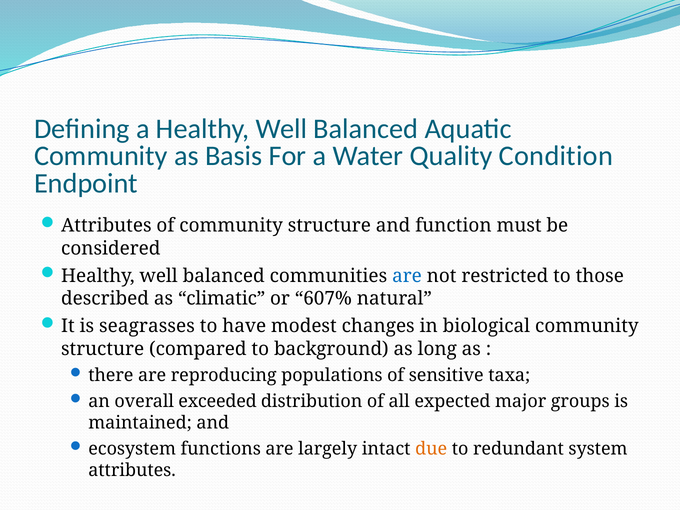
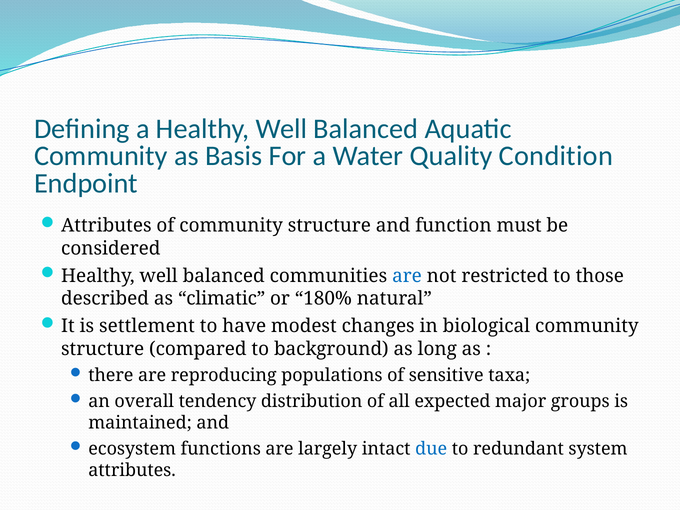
607%: 607% -> 180%
seagrasses: seagrasses -> settlement
exceeded: exceeded -> tendency
due colour: orange -> blue
